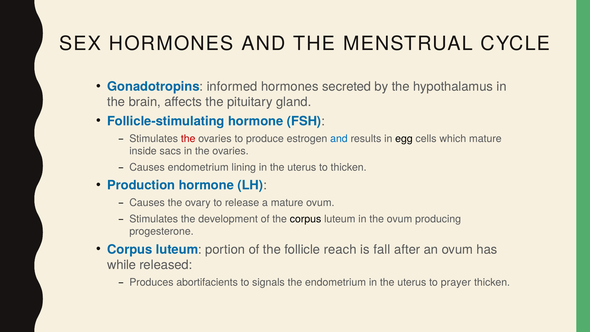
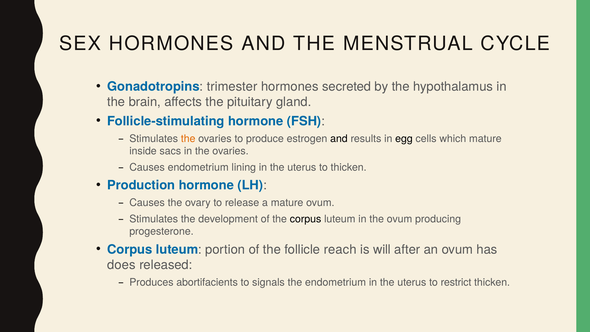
informed: informed -> trimester
the at (188, 139) colour: red -> orange
and at (339, 139) colour: blue -> black
fall: fall -> will
while: while -> does
prayer: prayer -> restrict
